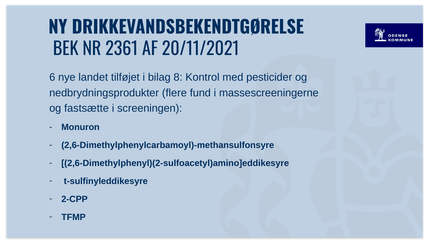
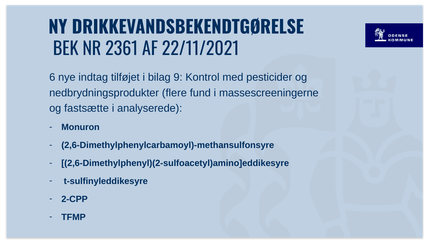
20/11/2021: 20/11/2021 -> 22/11/2021
landet: landet -> indtag
8: 8 -> 9
screeningen: screeningen -> analyserede
